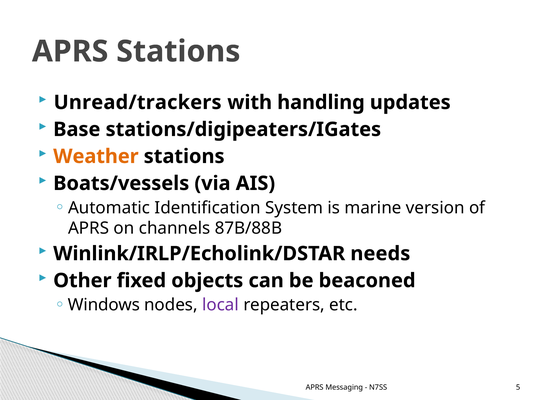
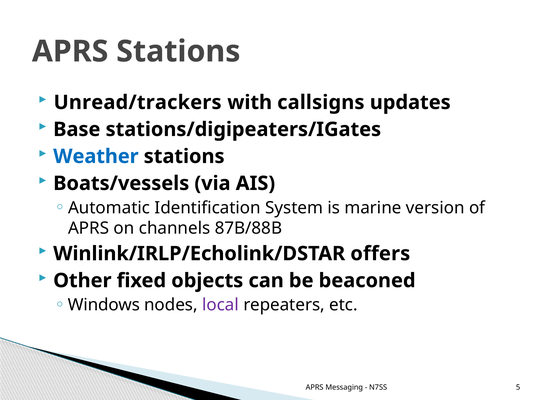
handling: handling -> callsigns
Weather colour: orange -> blue
needs: needs -> offers
